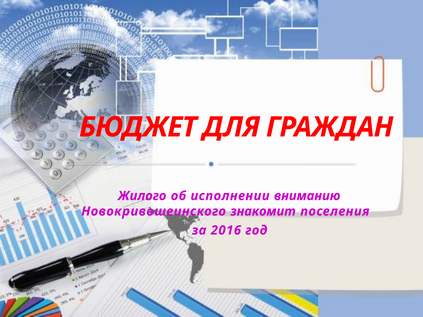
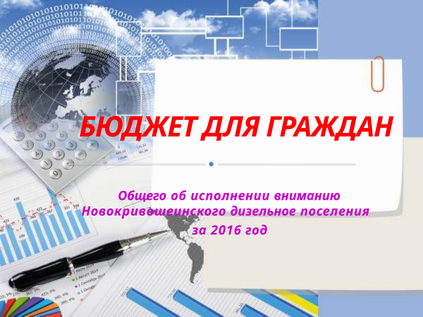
Жилого: Жилого -> Общего
знакомит: знакомит -> дизельное
